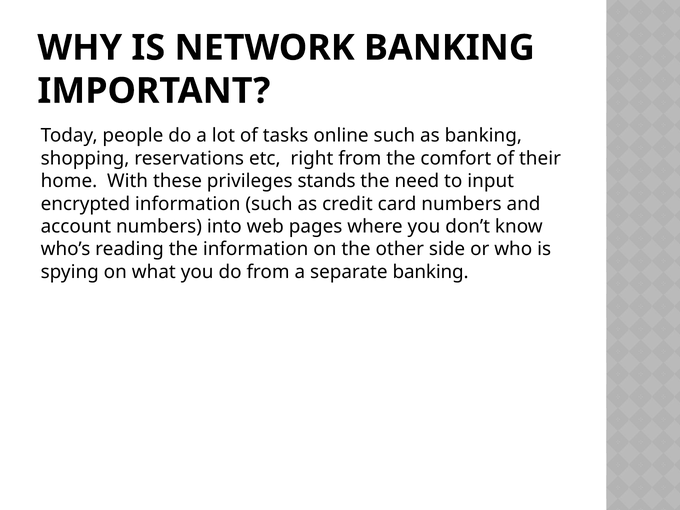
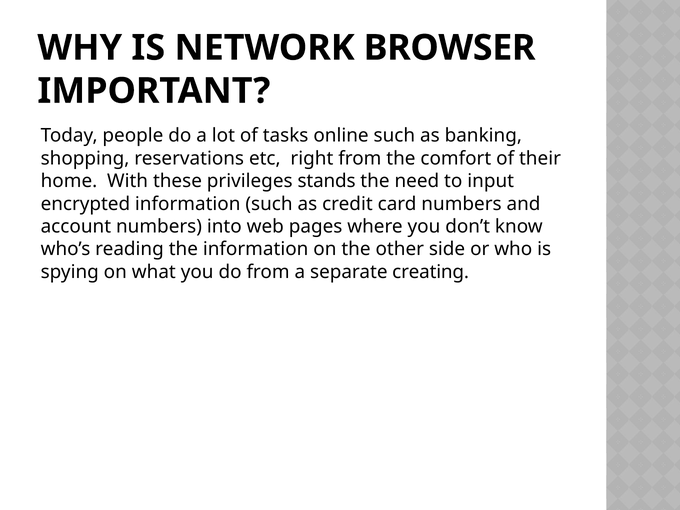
NETWORK BANKING: BANKING -> BROWSER
separate banking: banking -> creating
